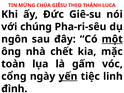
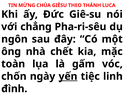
chúng: chúng -> chẳng
một underline: present -> none
cổng: cổng -> chốn
